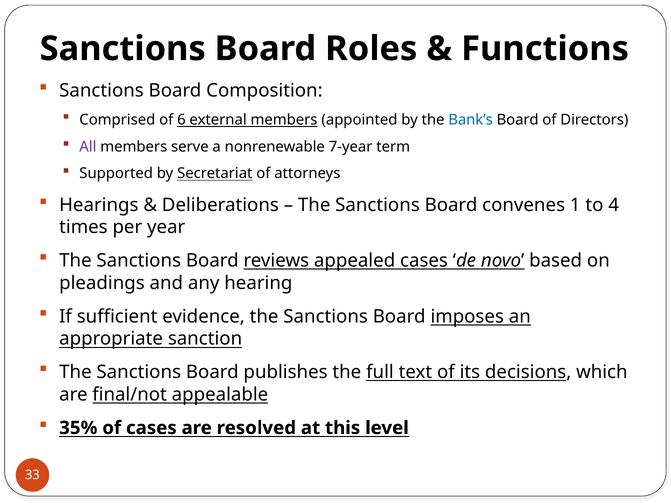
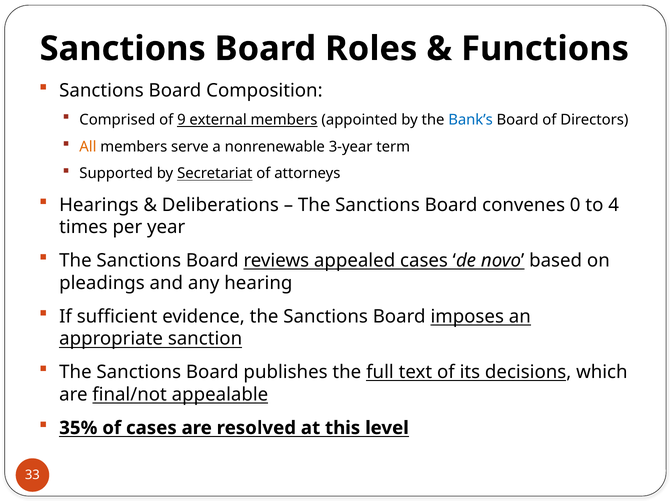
6: 6 -> 9
All colour: purple -> orange
7-year: 7-year -> 3-year
1: 1 -> 0
